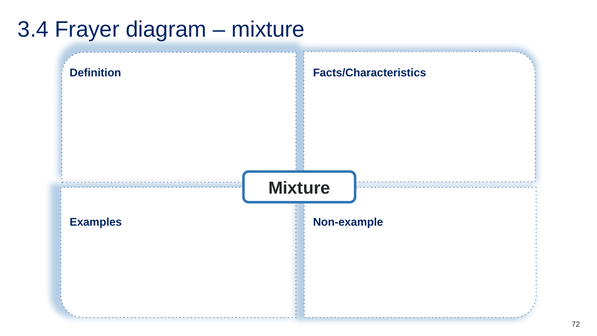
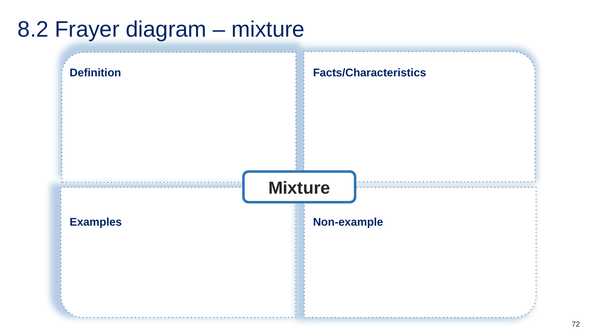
3.4: 3.4 -> 8.2
